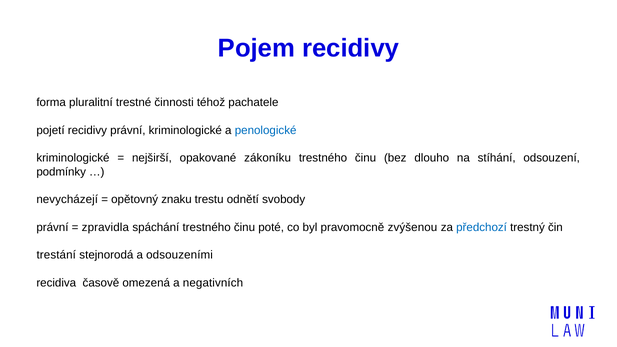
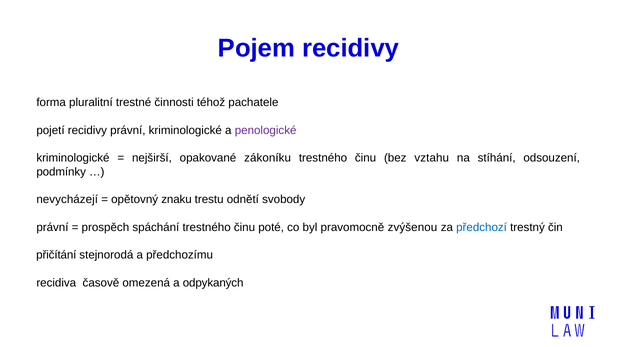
penologické colour: blue -> purple
dlouho: dlouho -> vztahu
zpravidla: zpravidla -> prospěch
trestání: trestání -> přičítání
odsouzeními: odsouzeními -> předchozímu
negativních: negativních -> odpykaných
